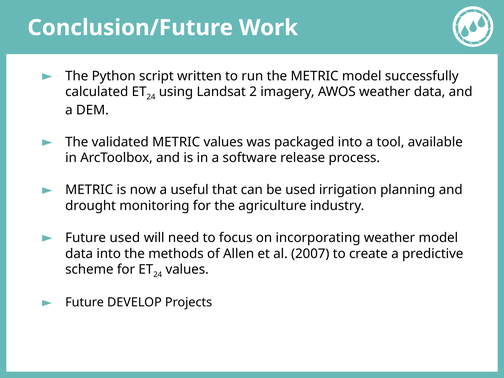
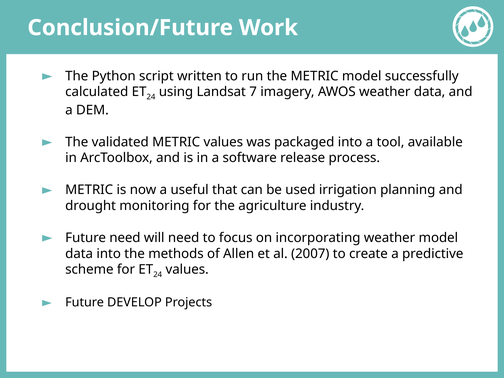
2: 2 -> 7
Future used: used -> need
